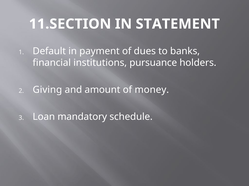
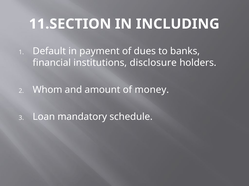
STATEMENT: STATEMENT -> INCLUDING
pursuance: pursuance -> disclosure
Giving: Giving -> Whom
